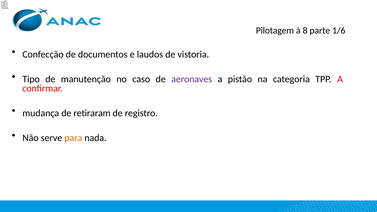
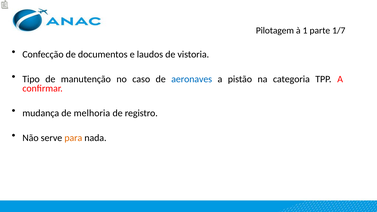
8: 8 -> 1
1/6: 1/6 -> 1/7
aeronaves colour: purple -> blue
retiraram: retiraram -> melhoria
